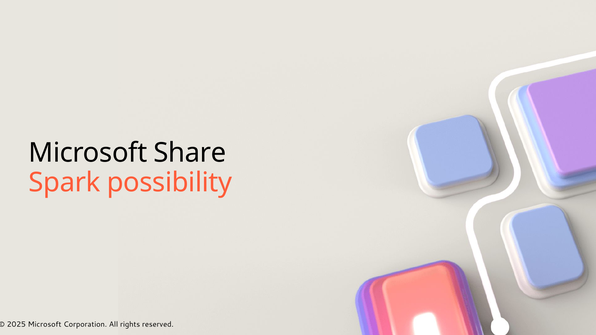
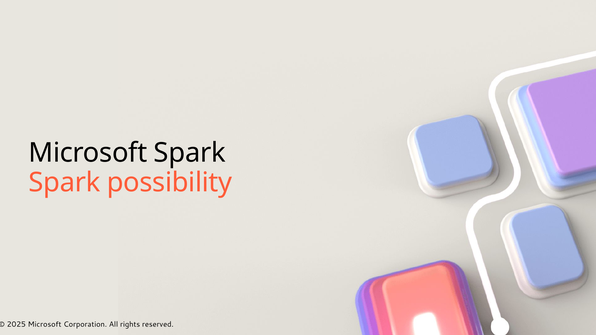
Microsoft Share: Share -> Spark
